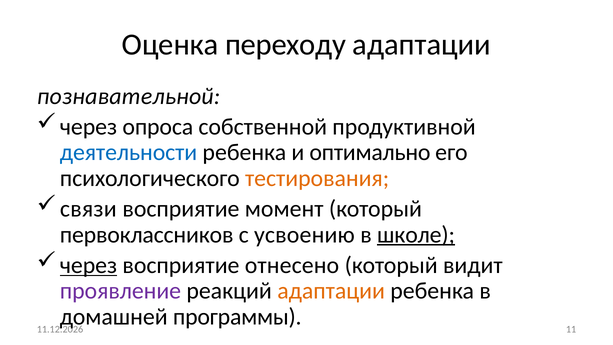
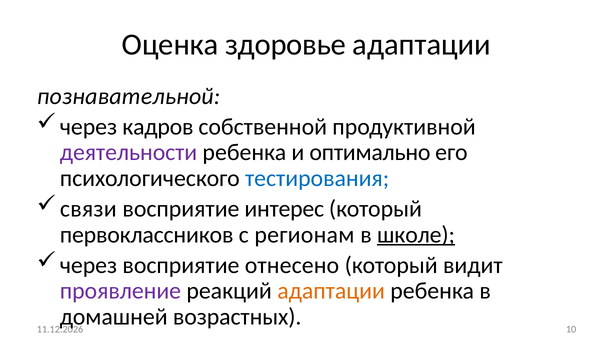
переходу: переходу -> здоровье
опроса: опроса -> кадров
деятельности colour: blue -> purple
тестирования colour: orange -> blue
момент: момент -> интерес
усвоению: усвоению -> регионам
через at (88, 265) underline: present -> none
программы: программы -> возрастных
11: 11 -> 10
